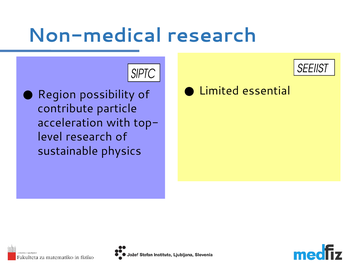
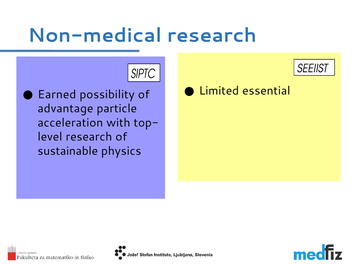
Region: Region -> Earned
contribute: contribute -> advantage
